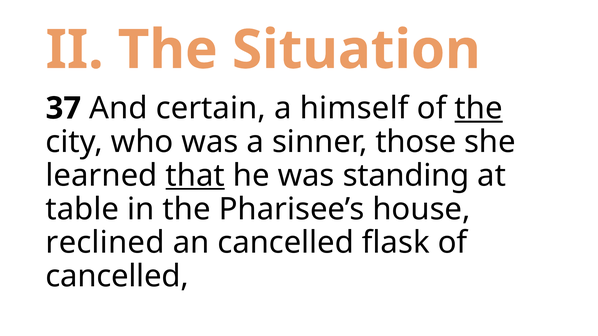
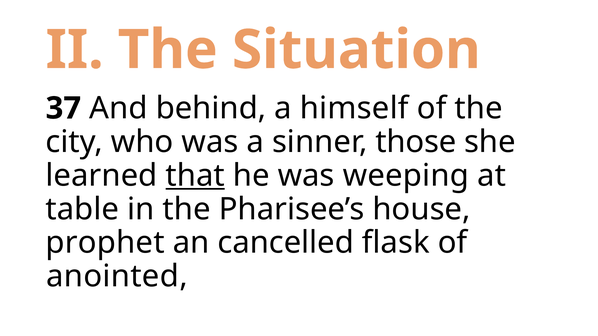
certain: certain -> behind
the at (479, 108) underline: present -> none
standing: standing -> weeping
reclined: reclined -> prophet
cancelled at (117, 277): cancelled -> anointed
